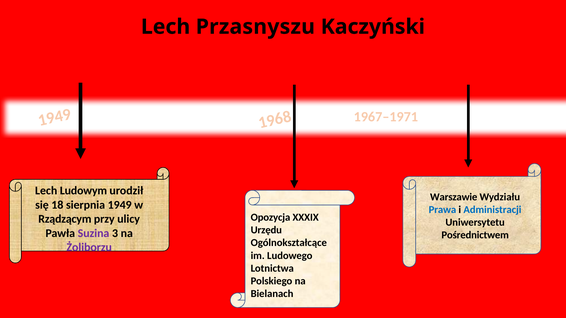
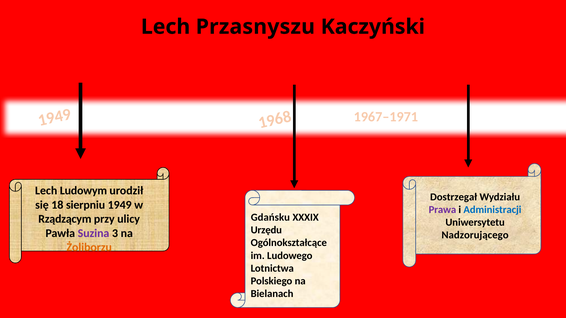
Warszawie: Warszawie -> Dostrzegał
sierpnia: sierpnia -> sierpniu
Prawa colour: blue -> purple
Opozycja: Opozycja -> Gdańsku
Pośrednictwem: Pośrednictwem -> Nadzorującego
Żoliborzu colour: purple -> orange
